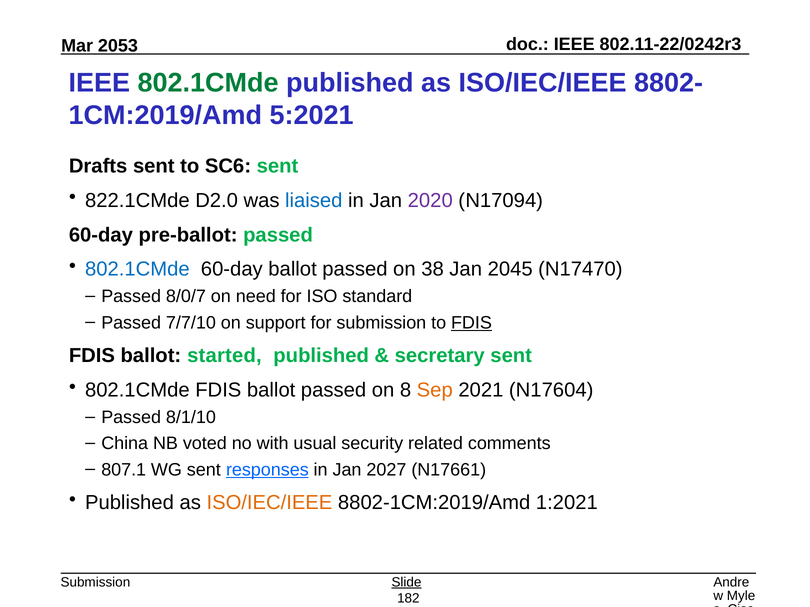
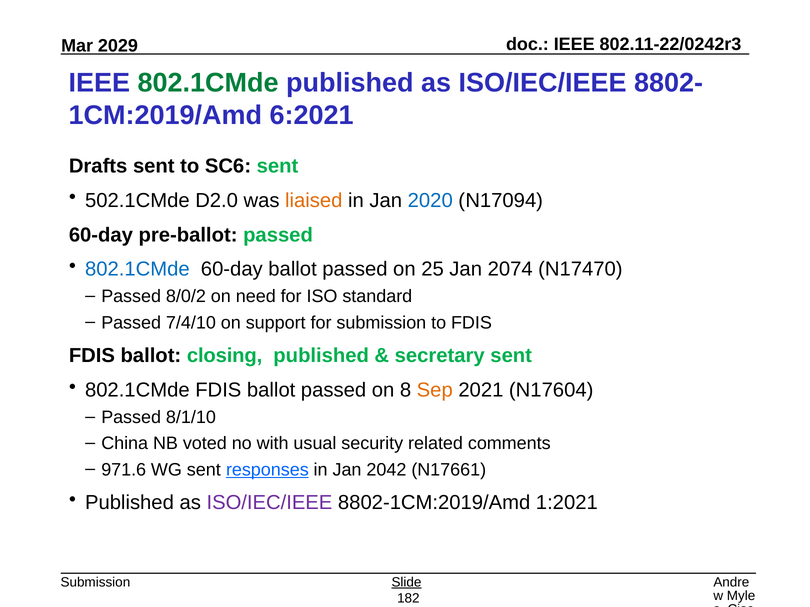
2053: 2053 -> 2029
5:2021: 5:2021 -> 6:2021
822.1CMde: 822.1CMde -> 502.1CMde
liaised colour: blue -> orange
2020 colour: purple -> blue
38: 38 -> 25
2045: 2045 -> 2074
8/0/7: 8/0/7 -> 8/0/2
7/7/10: 7/7/10 -> 7/4/10
FDIS at (471, 323) underline: present -> none
started: started -> closing
807.1: 807.1 -> 971.6
2027: 2027 -> 2042
ISO/IEC/IEEE at (269, 503) colour: orange -> purple
